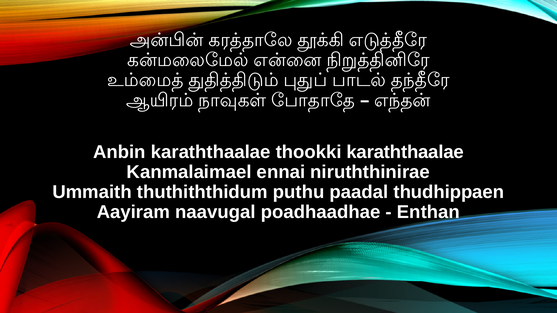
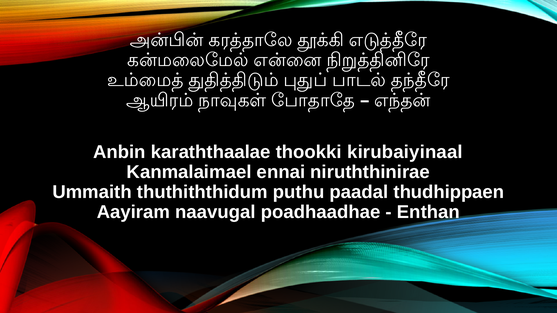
thookki karaththaalae: karaththaalae -> kirubaiyinaal
